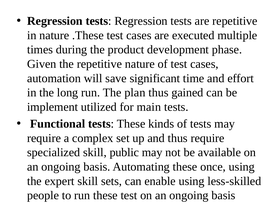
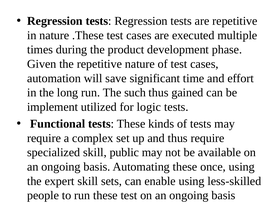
plan: plan -> such
main: main -> logic
